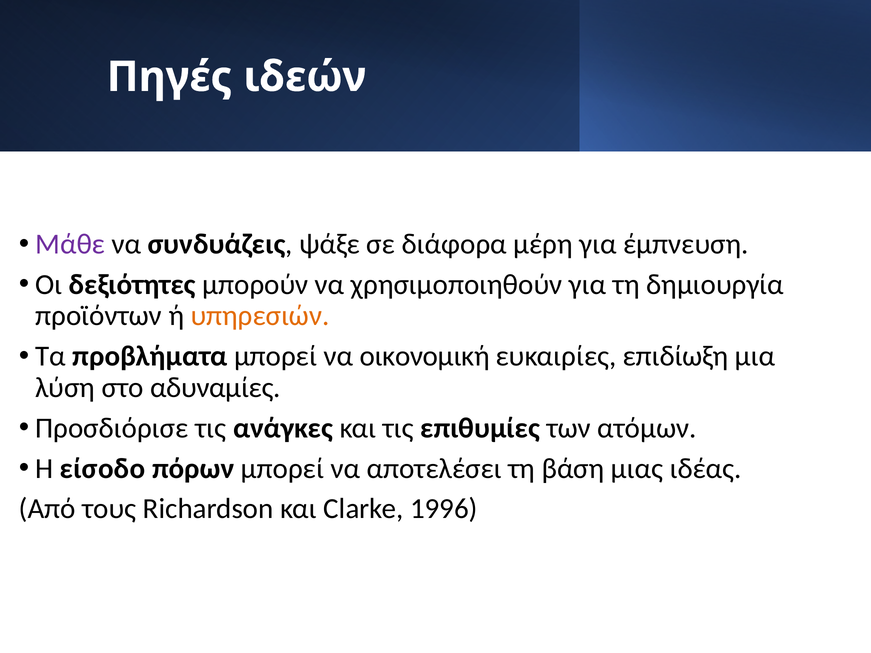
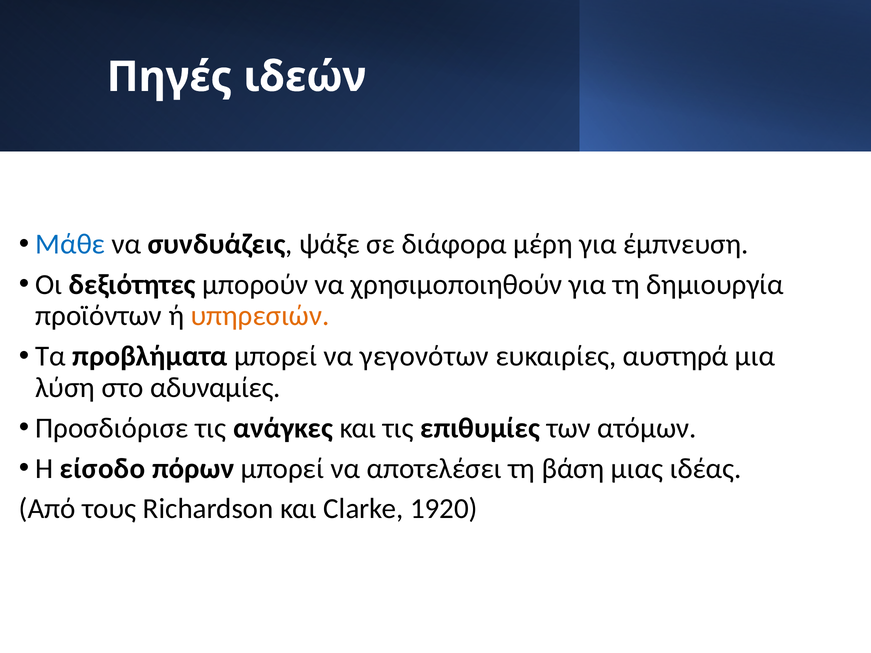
Μάθε colour: purple -> blue
οικονομική: οικονομική -> γεγονότων
επιδίωξη: επιδίωξη -> αυστηρά
1996: 1996 -> 1920
